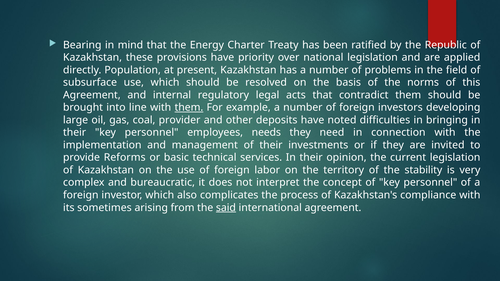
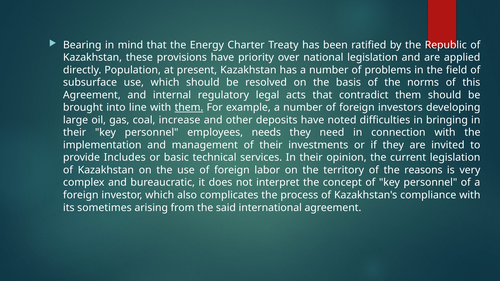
provider: provider -> increase
Reforms: Reforms -> Includes
stability: stability -> reasons
said underline: present -> none
